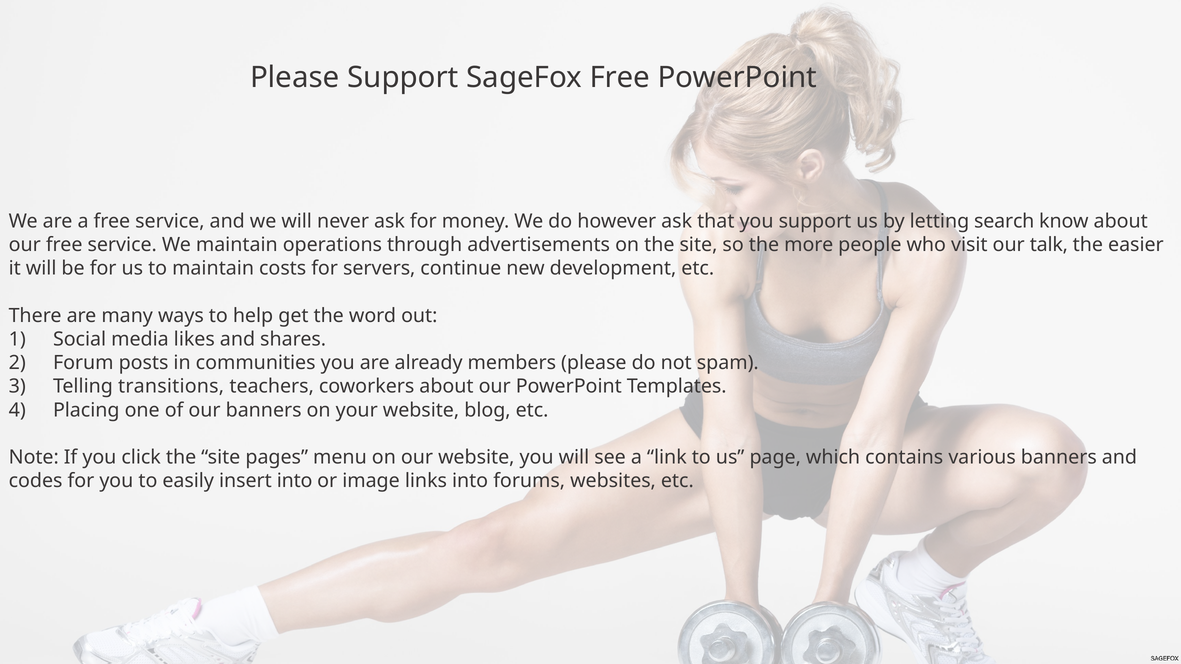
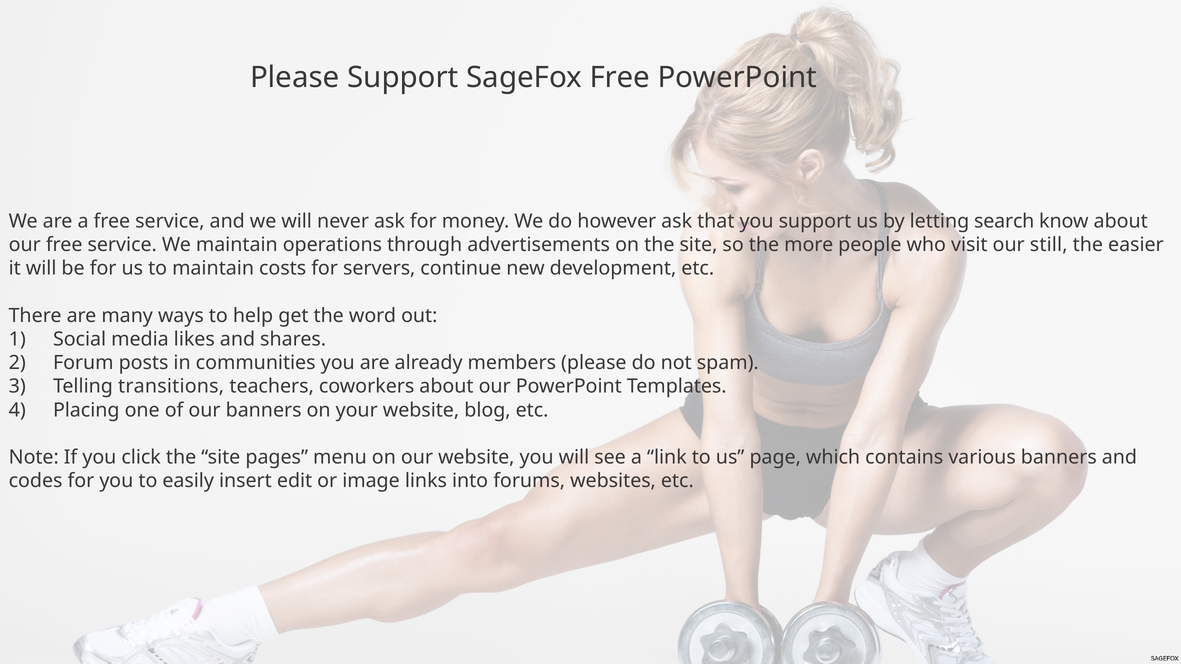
talk: talk -> still
insert into: into -> edit
